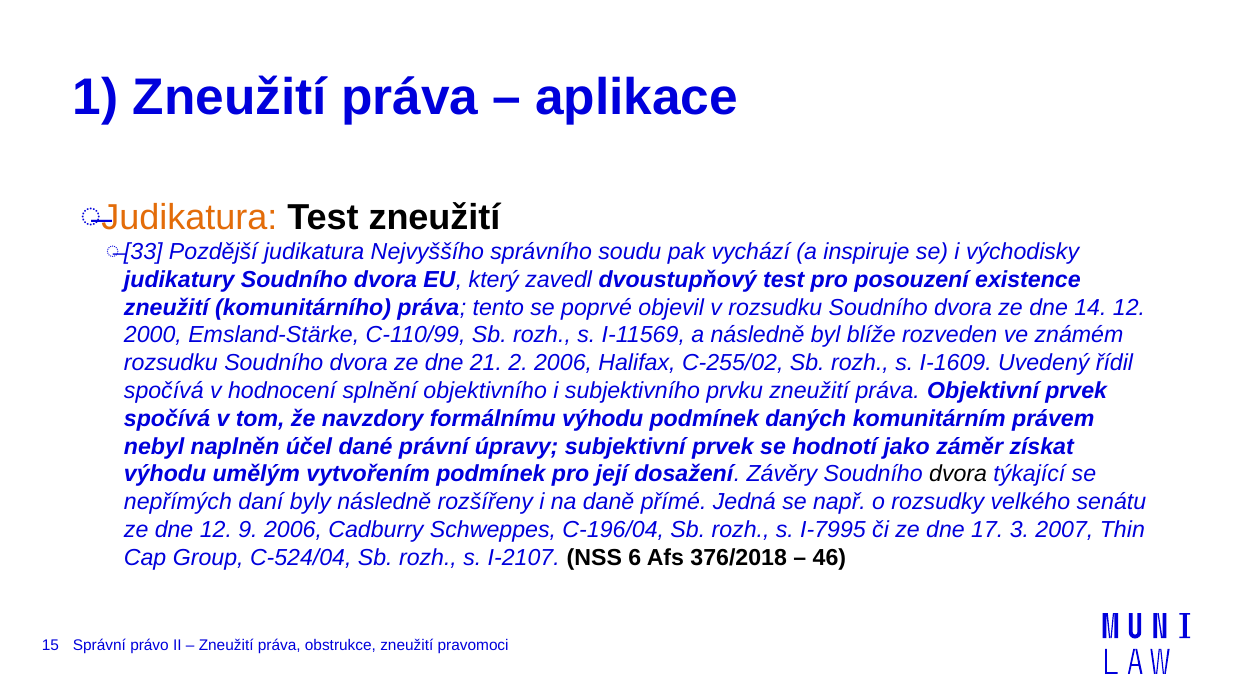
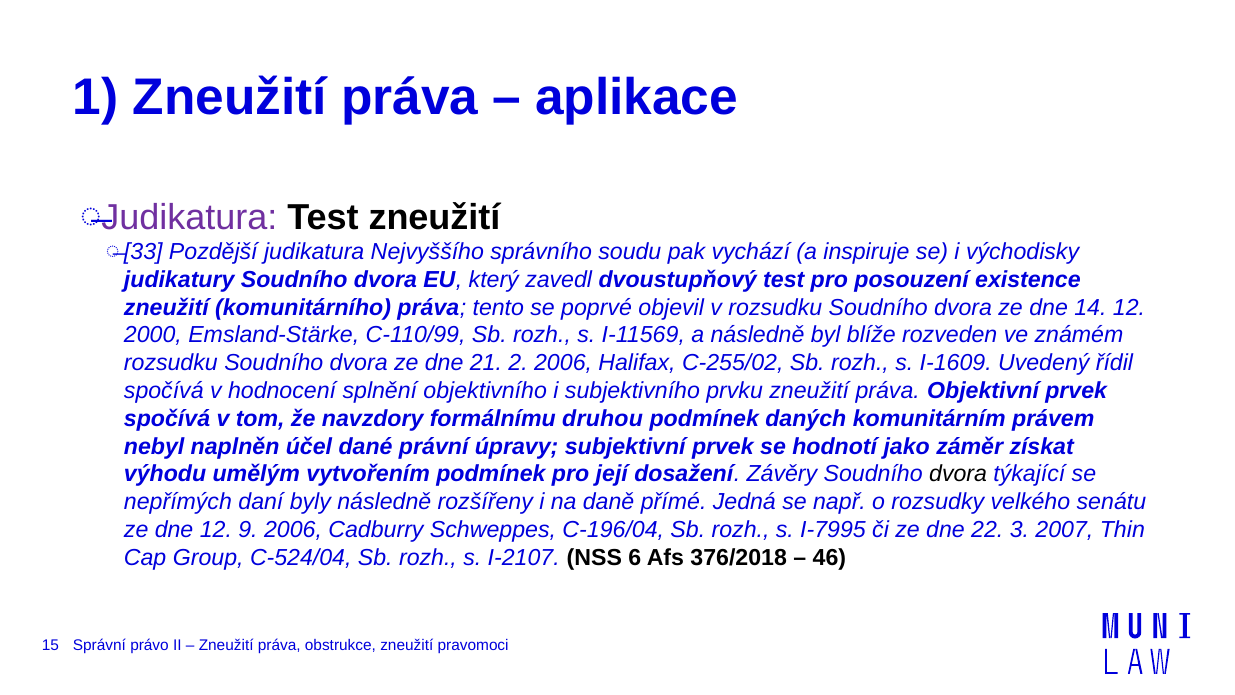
Judikatura at (189, 217) colour: orange -> purple
formálnímu výhodu: výhodu -> druhou
17: 17 -> 22
